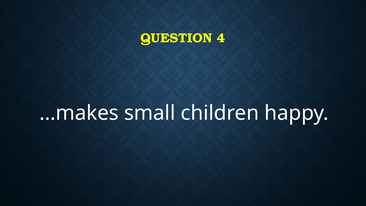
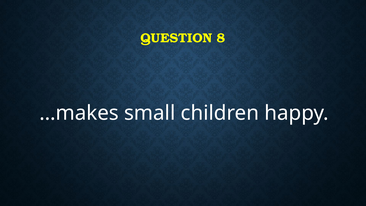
4: 4 -> 8
